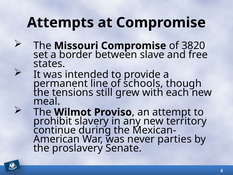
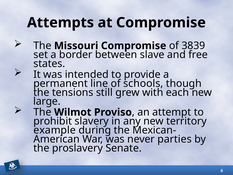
3820: 3820 -> 3839
meal: meal -> large
continue: continue -> example
